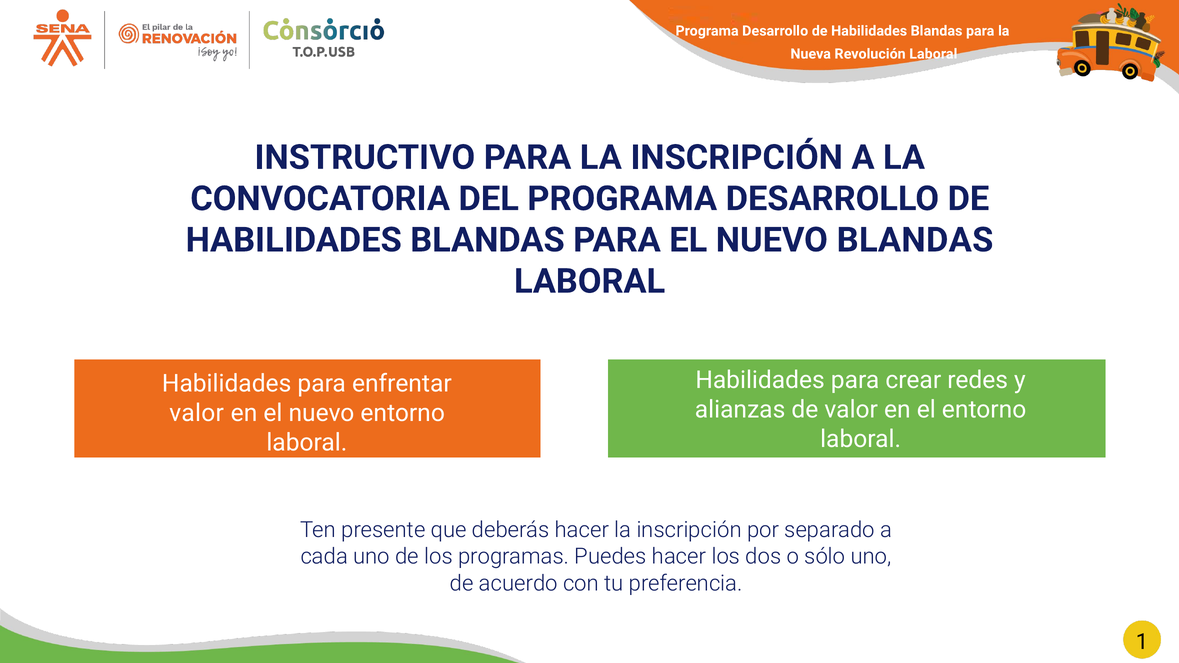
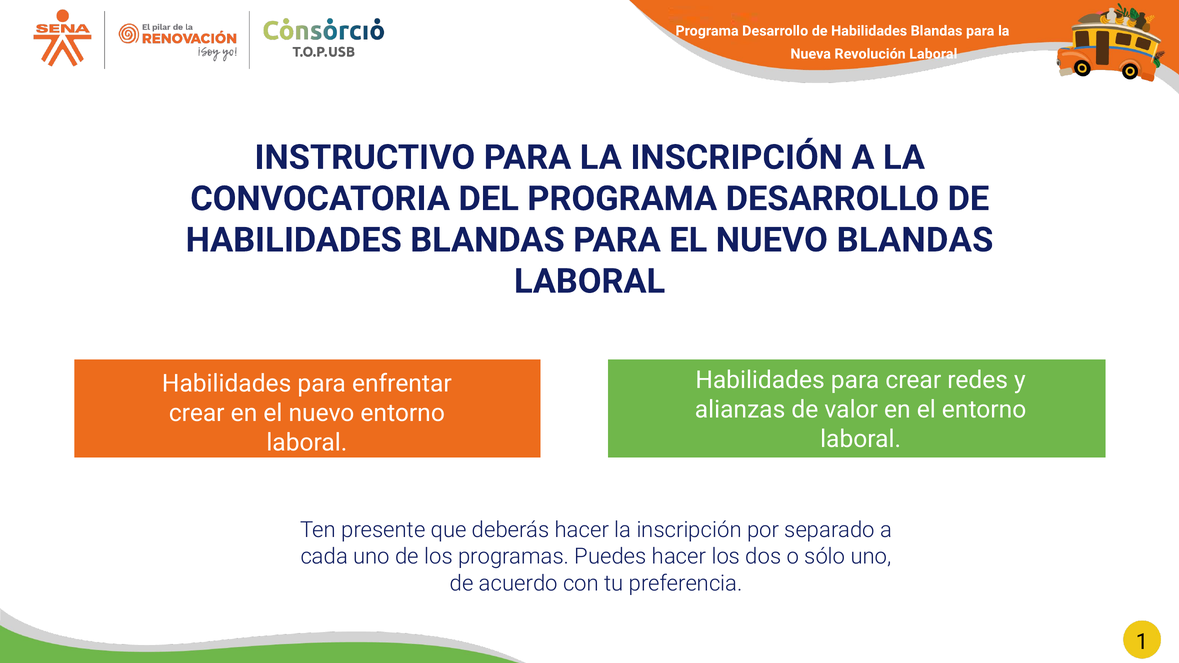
valor at (197, 413): valor -> crear
